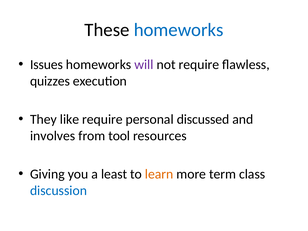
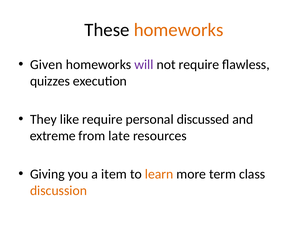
homeworks at (179, 30) colour: blue -> orange
Issues: Issues -> Given
involves: involves -> extreme
tool: tool -> late
least: least -> item
discussion colour: blue -> orange
